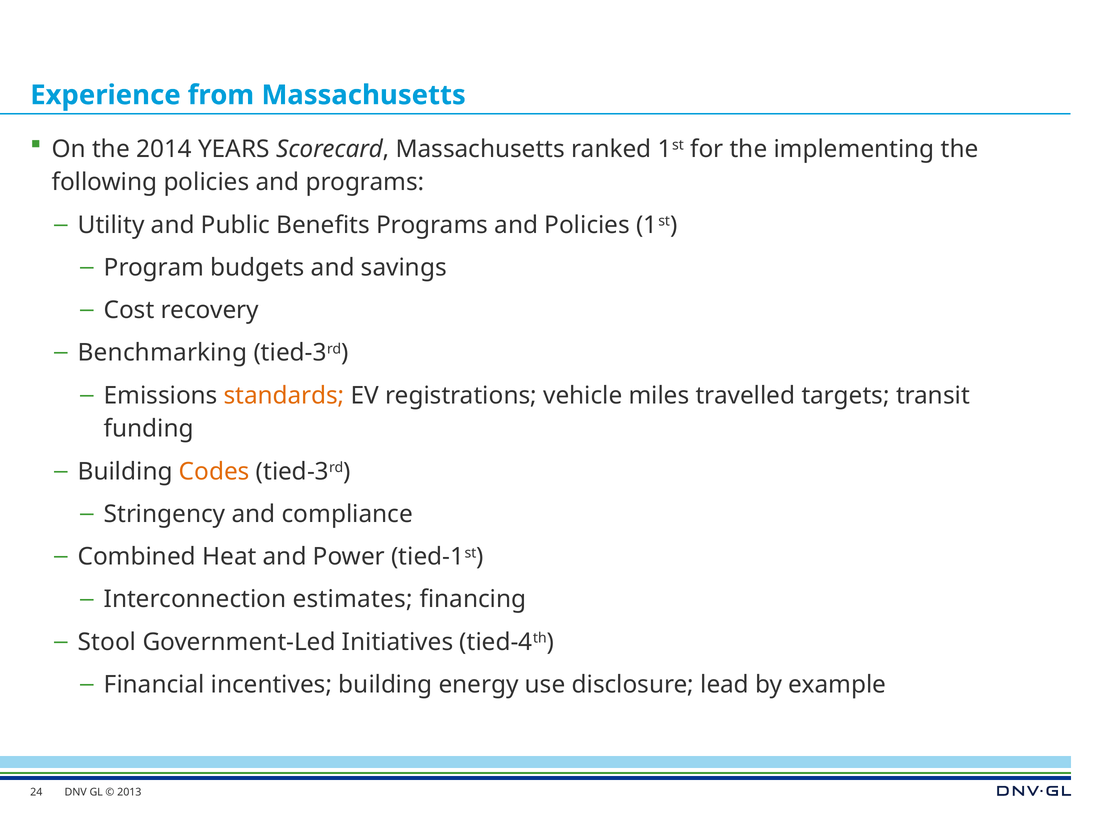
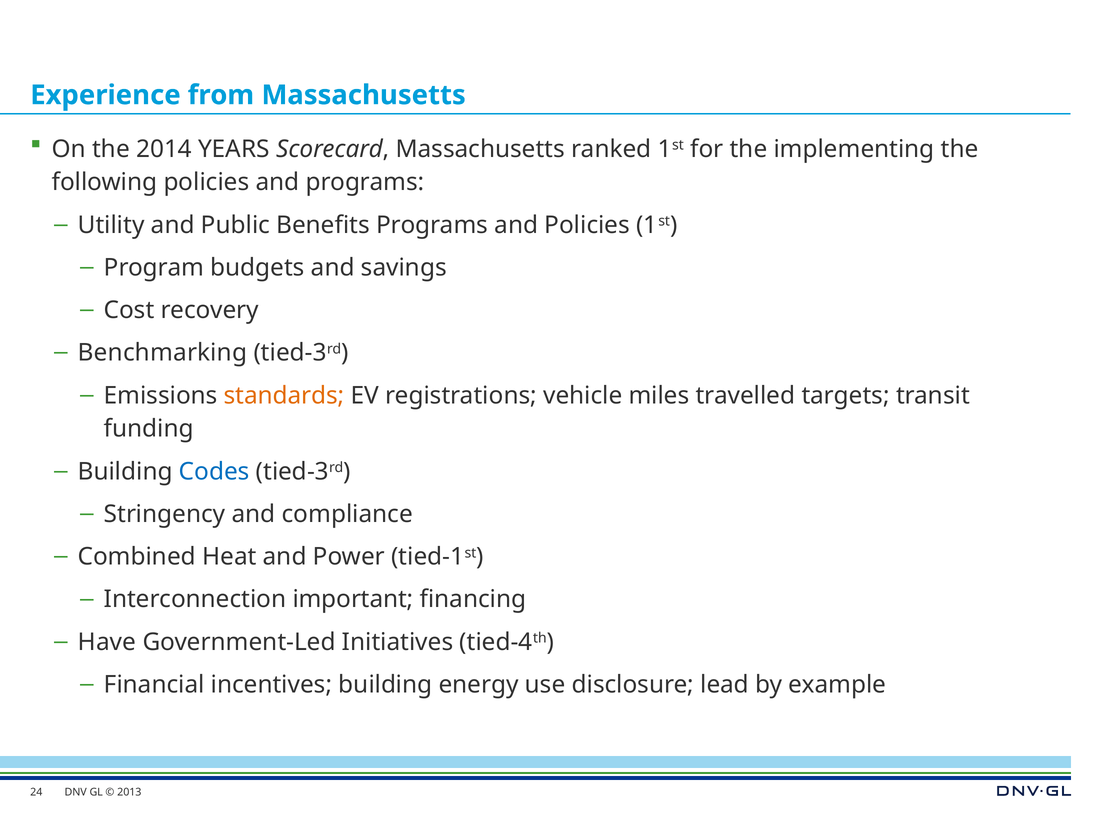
Codes colour: orange -> blue
estimates: estimates -> important
Stool: Stool -> Have
